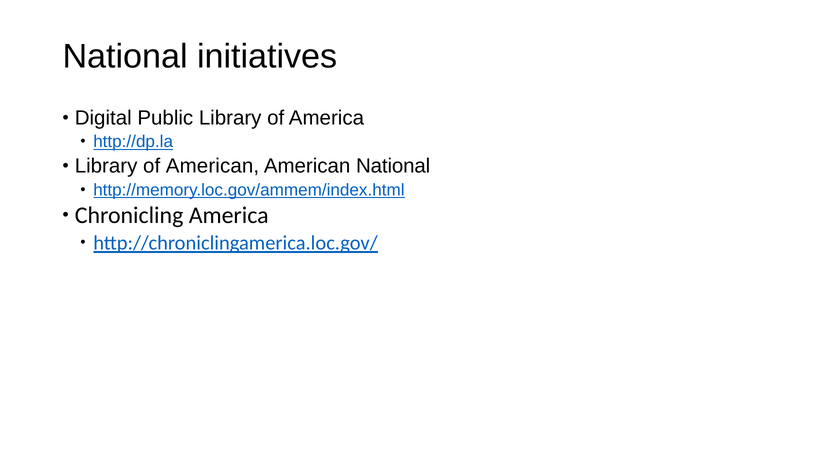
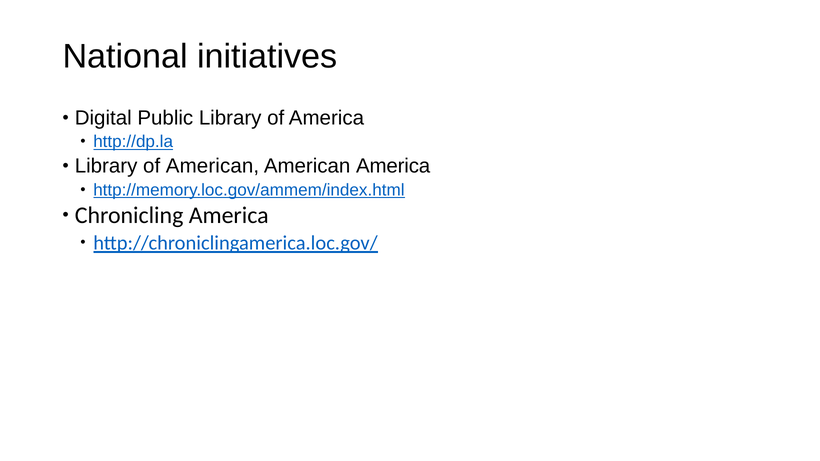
American National: National -> America
